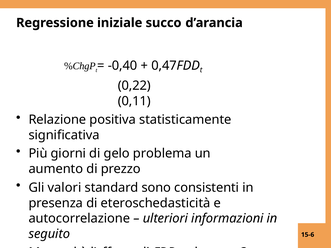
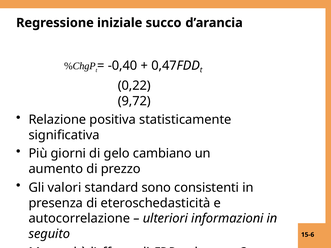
0,11: 0,11 -> 9,72
problema: problema -> cambiano
